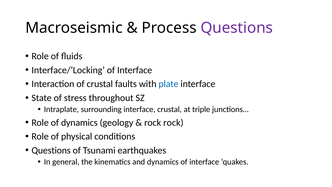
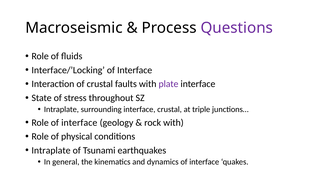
plate colour: blue -> purple
Role of dynamics: dynamics -> interface
rock rock: rock -> with
Questions at (51, 150): Questions -> Intraplate
